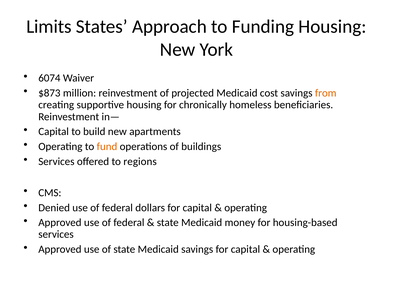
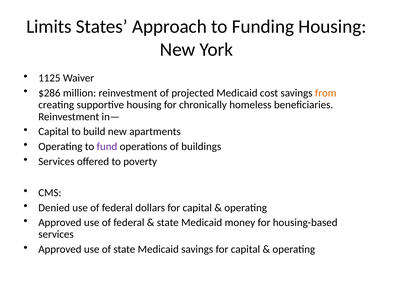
6074: 6074 -> 1125
$873: $873 -> $286
fund colour: orange -> purple
regions: regions -> poverty
